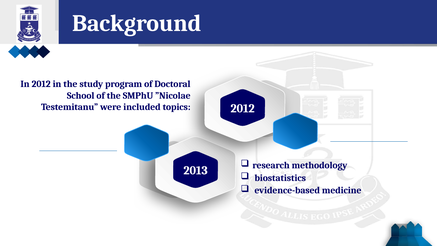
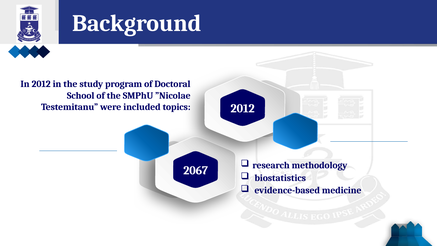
2013: 2013 -> 2067
